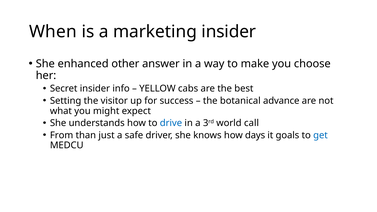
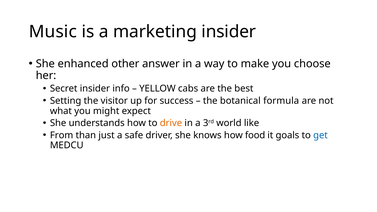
When: When -> Music
advance: advance -> formula
drive colour: blue -> orange
call: call -> like
days: days -> food
